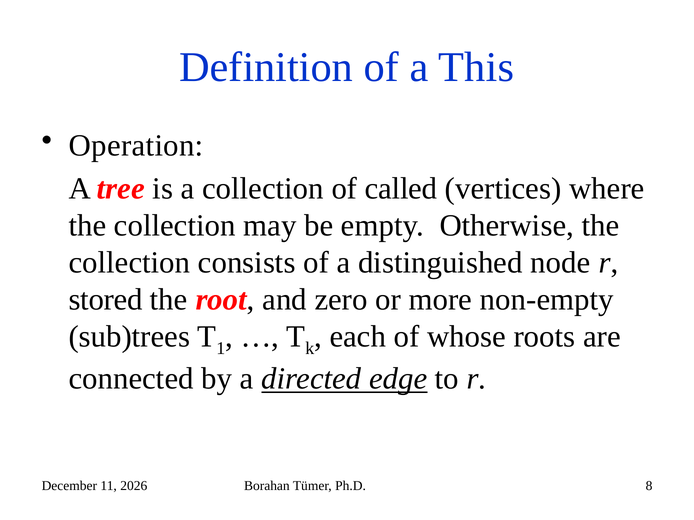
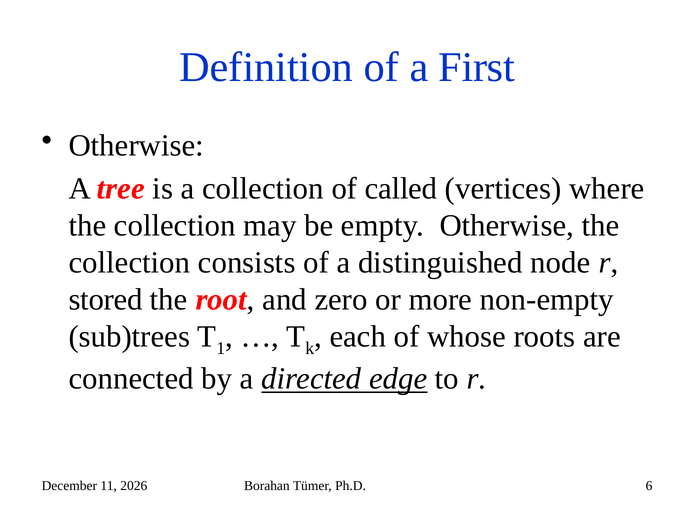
This: This -> First
Operation at (136, 146): Operation -> Otherwise
8: 8 -> 6
